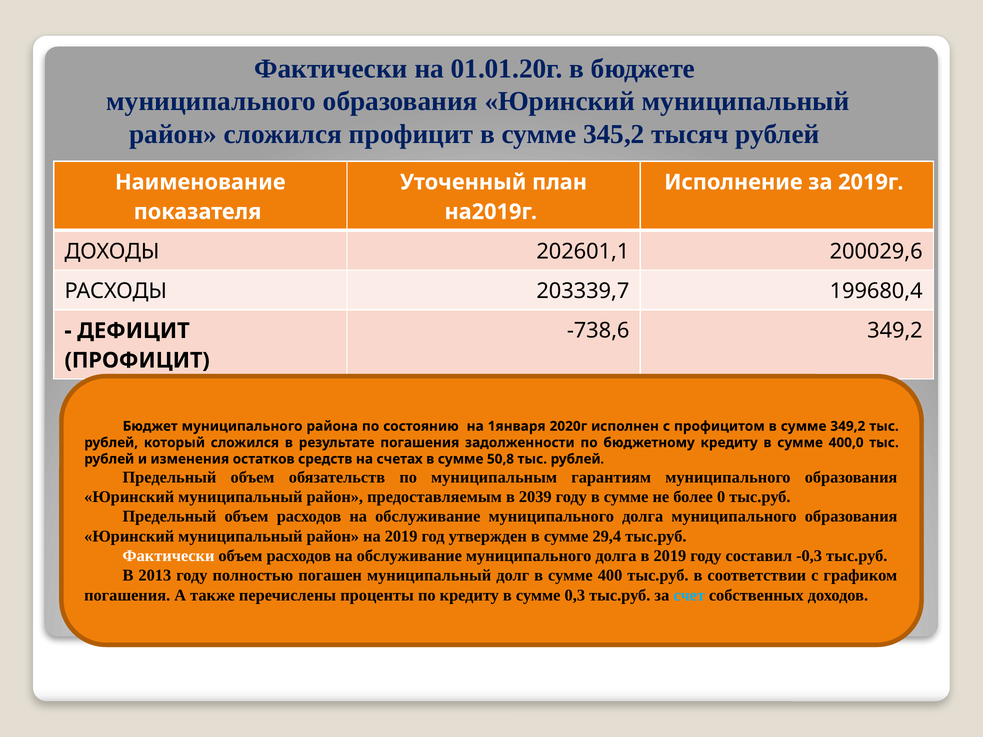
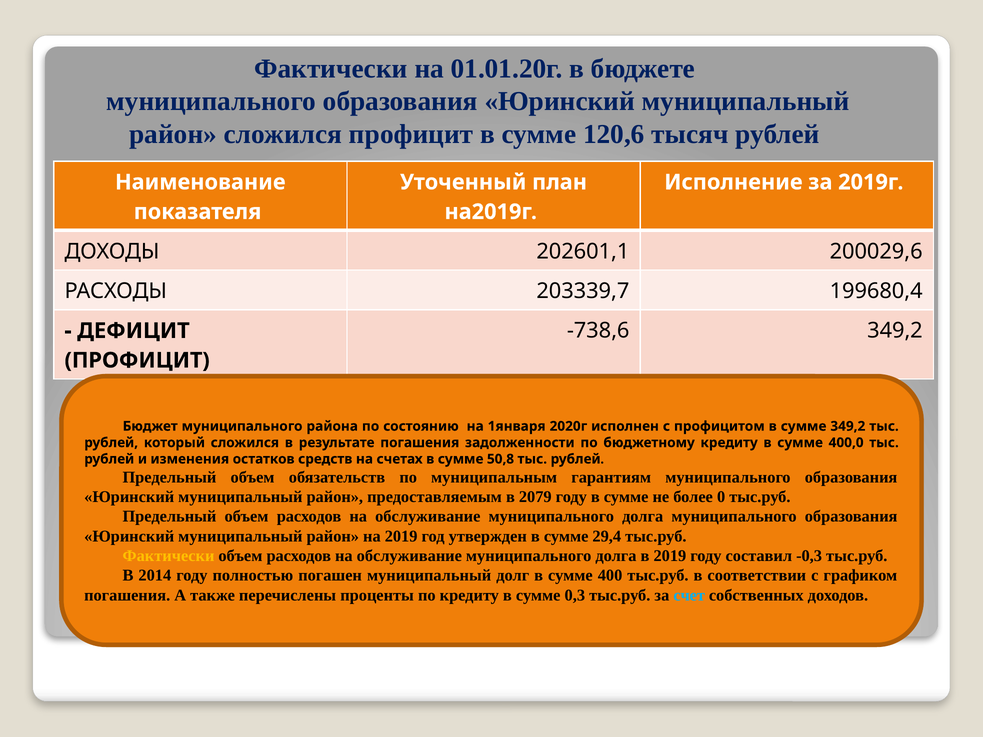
345,2: 345,2 -> 120,6
2039: 2039 -> 2079
Фактически at (169, 556) colour: white -> yellow
2013: 2013 -> 2014
